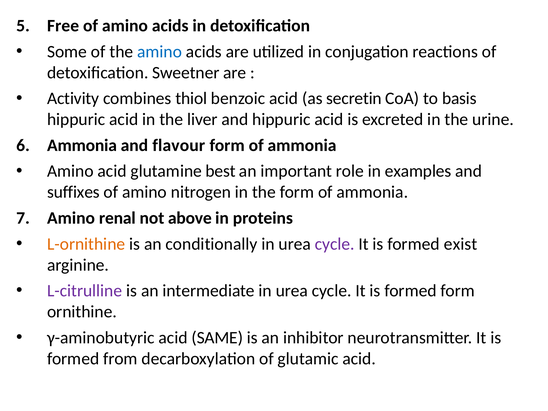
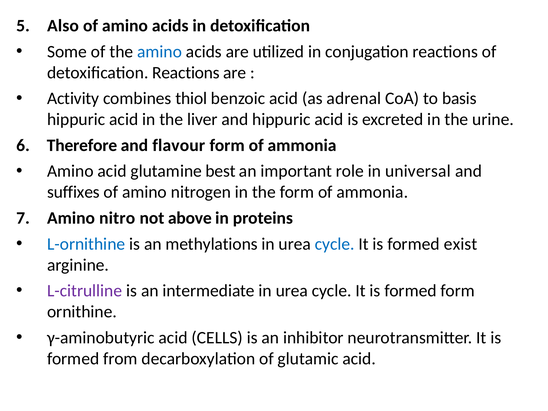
Free: Free -> Also
detoxification Sweetner: Sweetner -> Reactions
secretin: secretin -> adrenal
Ammonia at (82, 145): Ammonia -> Therefore
examples: examples -> universal
renal: renal -> nitro
L-ornithine colour: orange -> blue
conditionally: conditionally -> methylations
cycle at (335, 244) colour: purple -> blue
SAME: SAME -> CELLS
